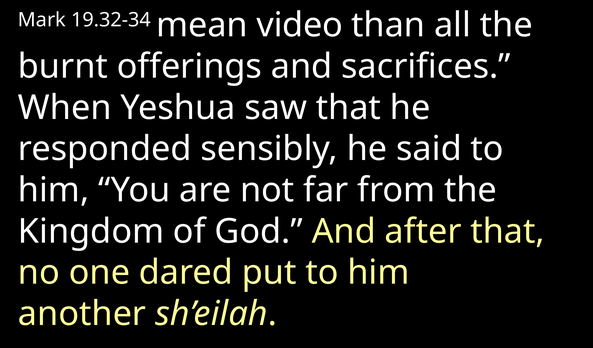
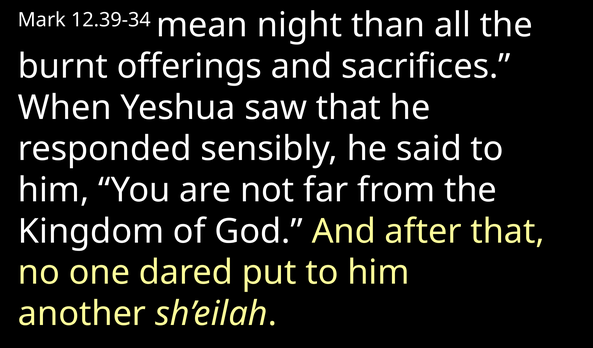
19.32-34: 19.32-34 -> 12.39-34
video: video -> night
